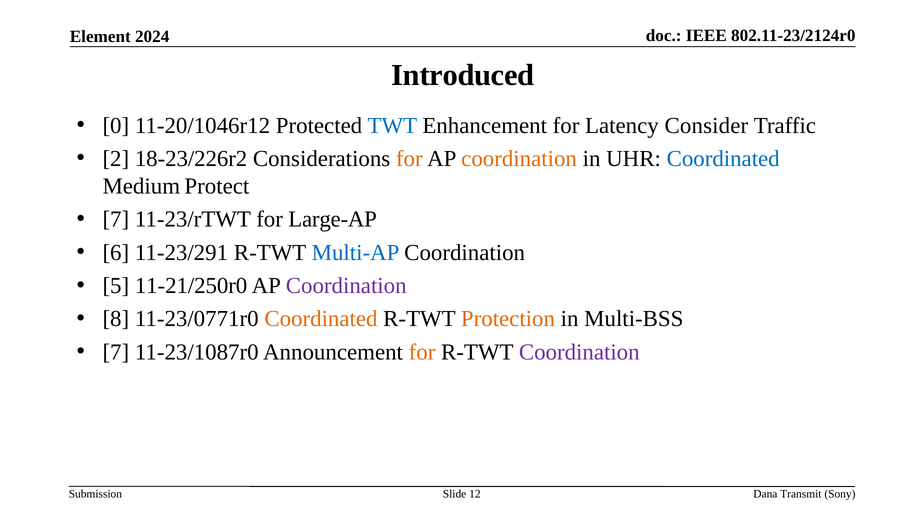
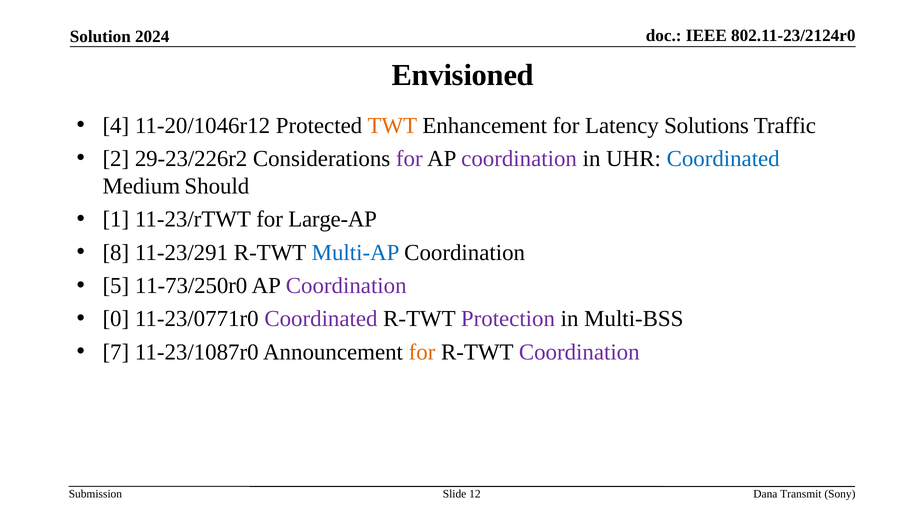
Element: Element -> Solution
Introduced: Introduced -> Envisioned
0: 0 -> 4
TWT colour: blue -> orange
Consider: Consider -> Solutions
18-23/226r2: 18-23/226r2 -> 29-23/226r2
for at (409, 159) colour: orange -> purple
coordination at (519, 159) colour: orange -> purple
Protect: Protect -> Should
7 at (116, 219): 7 -> 1
6: 6 -> 8
11-21/250r0: 11-21/250r0 -> 11-73/250r0
8: 8 -> 0
Coordinated at (321, 319) colour: orange -> purple
Protection colour: orange -> purple
